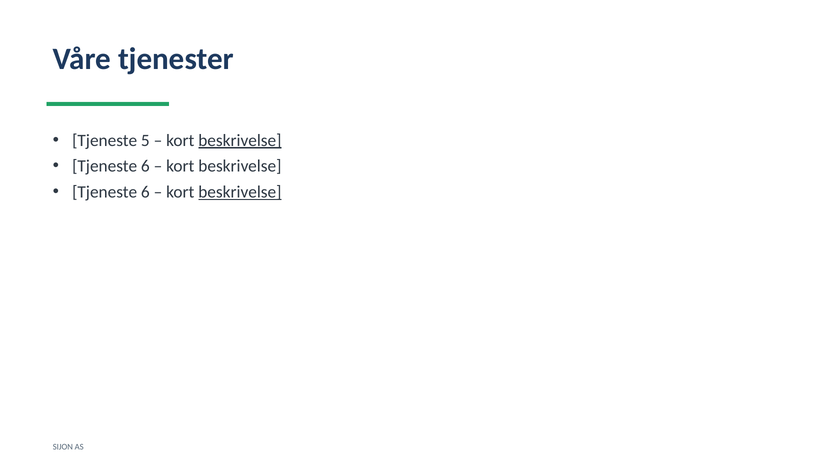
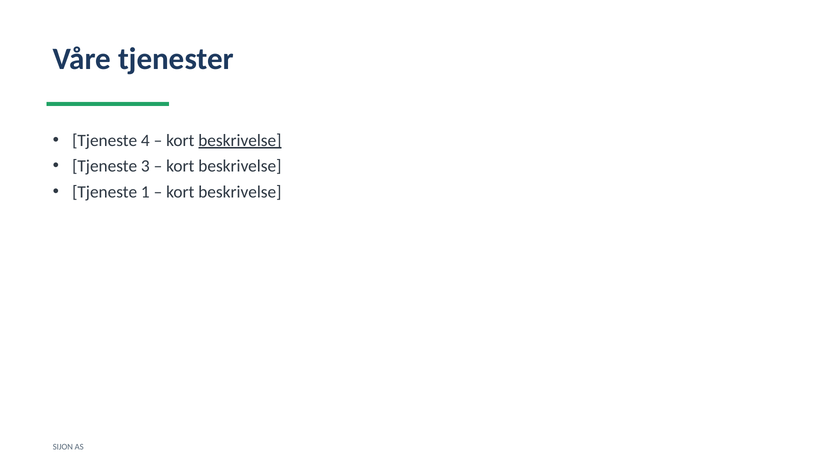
5: 5 -> 4
6 at (145, 166): 6 -> 3
6 at (145, 192): 6 -> 1
beskrivelse at (240, 192) underline: present -> none
